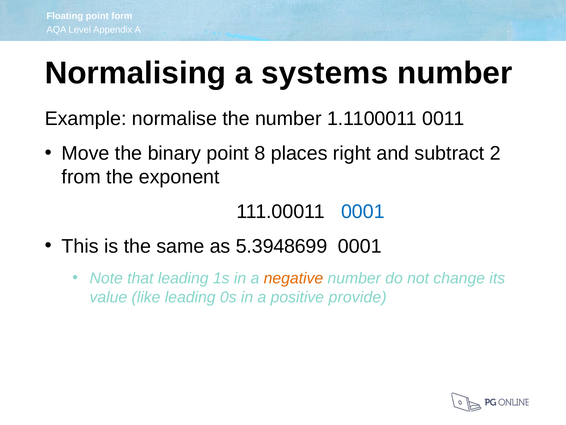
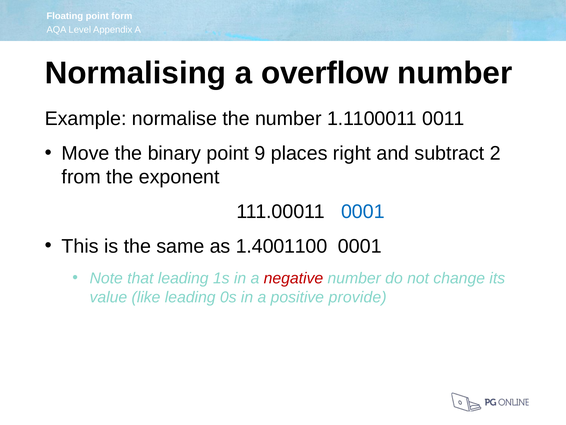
systems: systems -> overflow
8: 8 -> 9
5.3948699: 5.3948699 -> 1.4001100
negative colour: orange -> red
